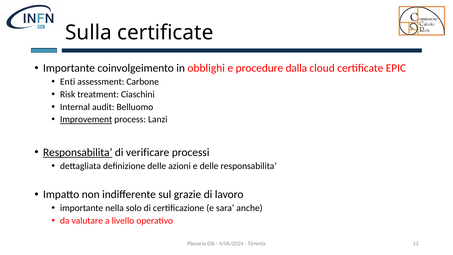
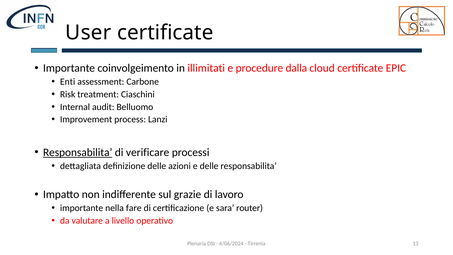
Sulla: Sulla -> User
obblighi: obblighi -> illimitati
Improvement underline: present -> none
solo: solo -> fare
anche: anche -> router
